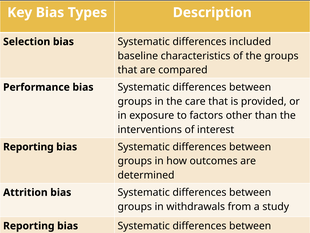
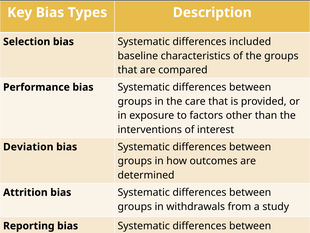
Reporting at (28, 147): Reporting -> Deviation
